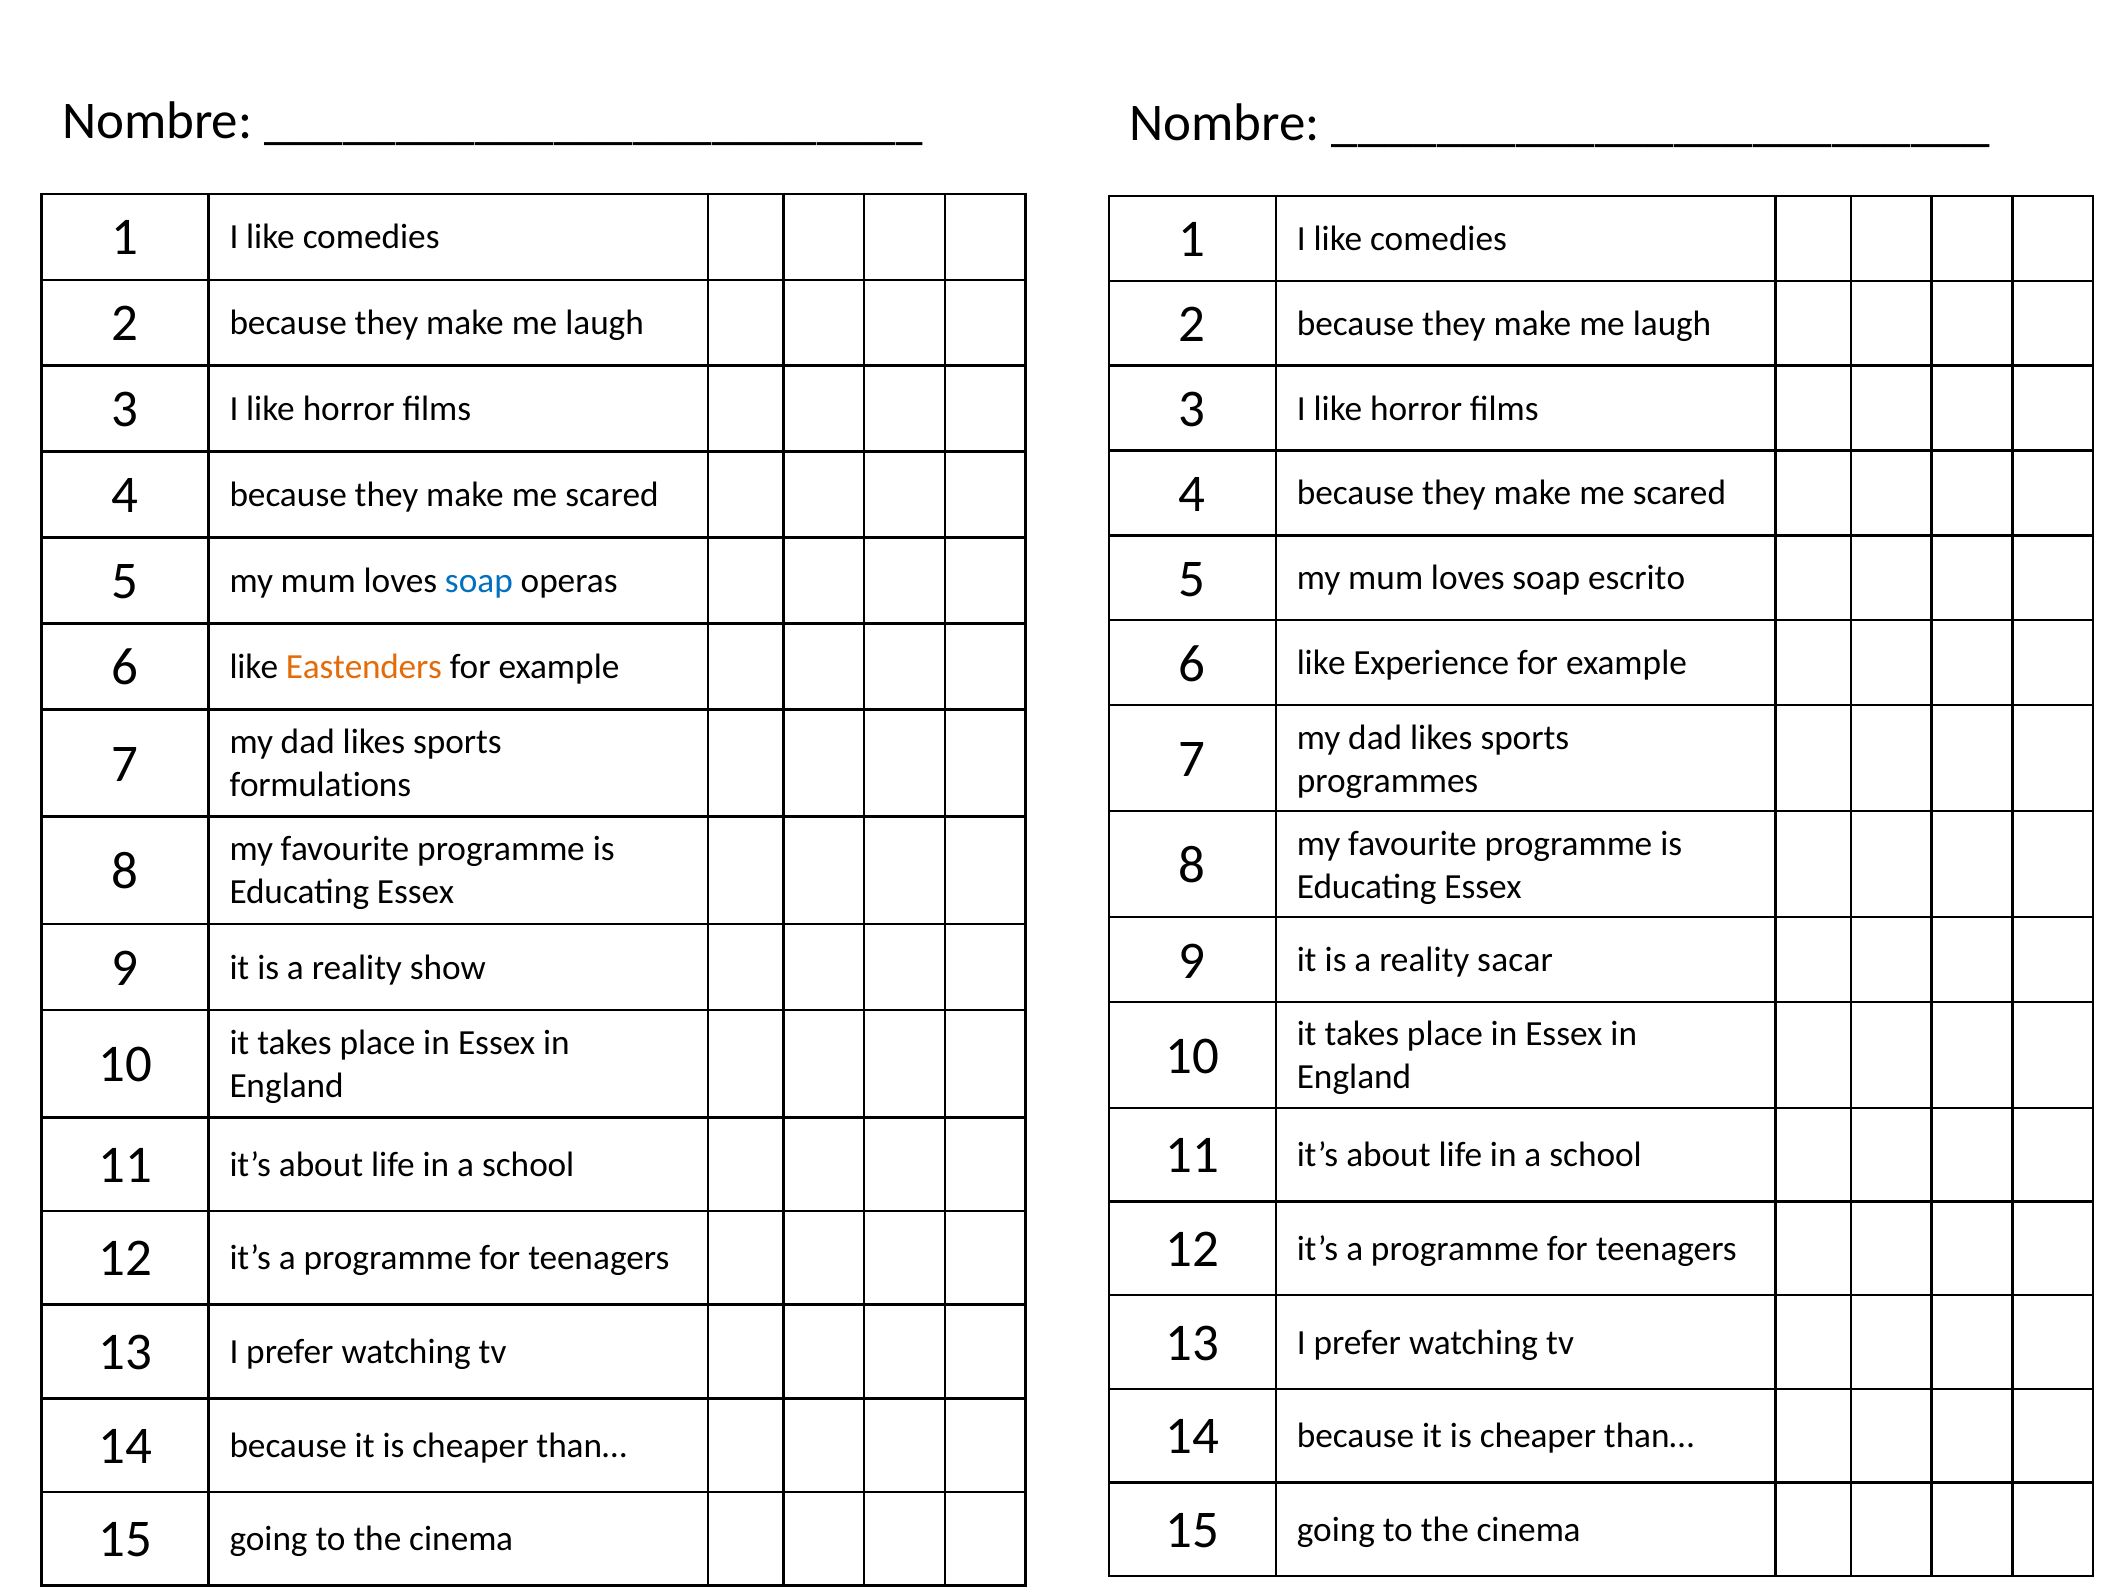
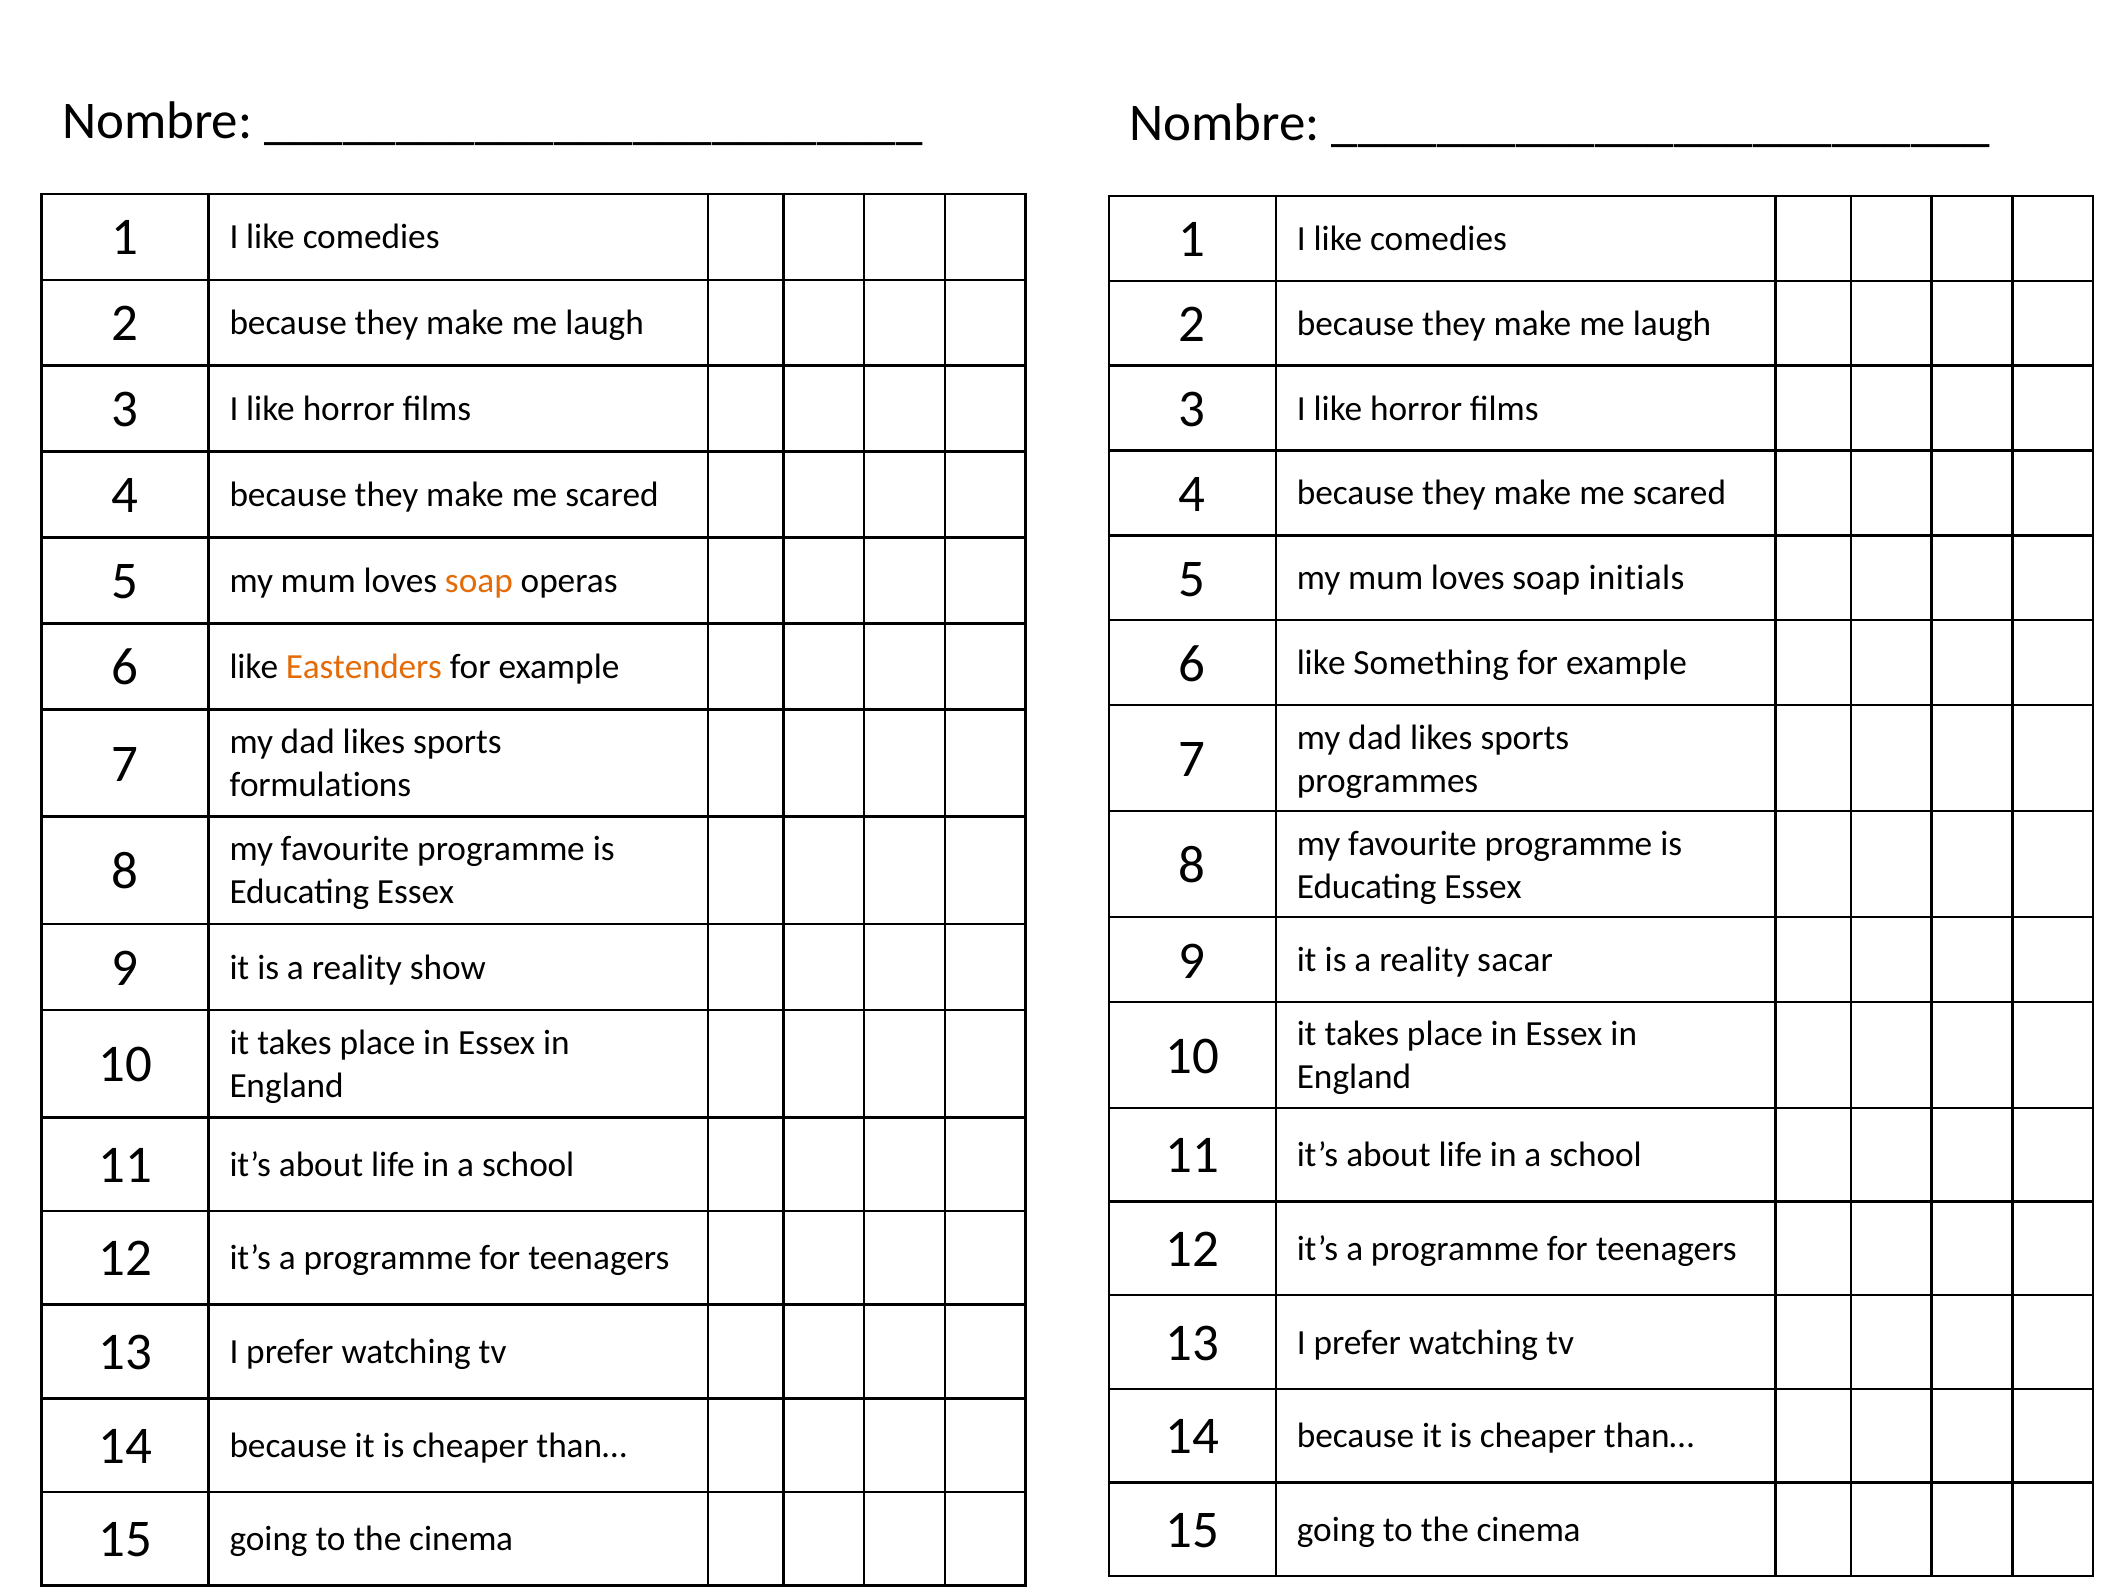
escrito: escrito -> initials
soap at (479, 581) colour: blue -> orange
Experience: Experience -> Something
